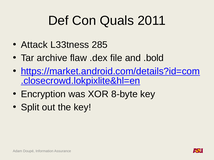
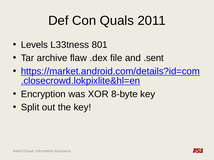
Attack: Attack -> Levels
285: 285 -> 801
.bold: .bold -> .sent
